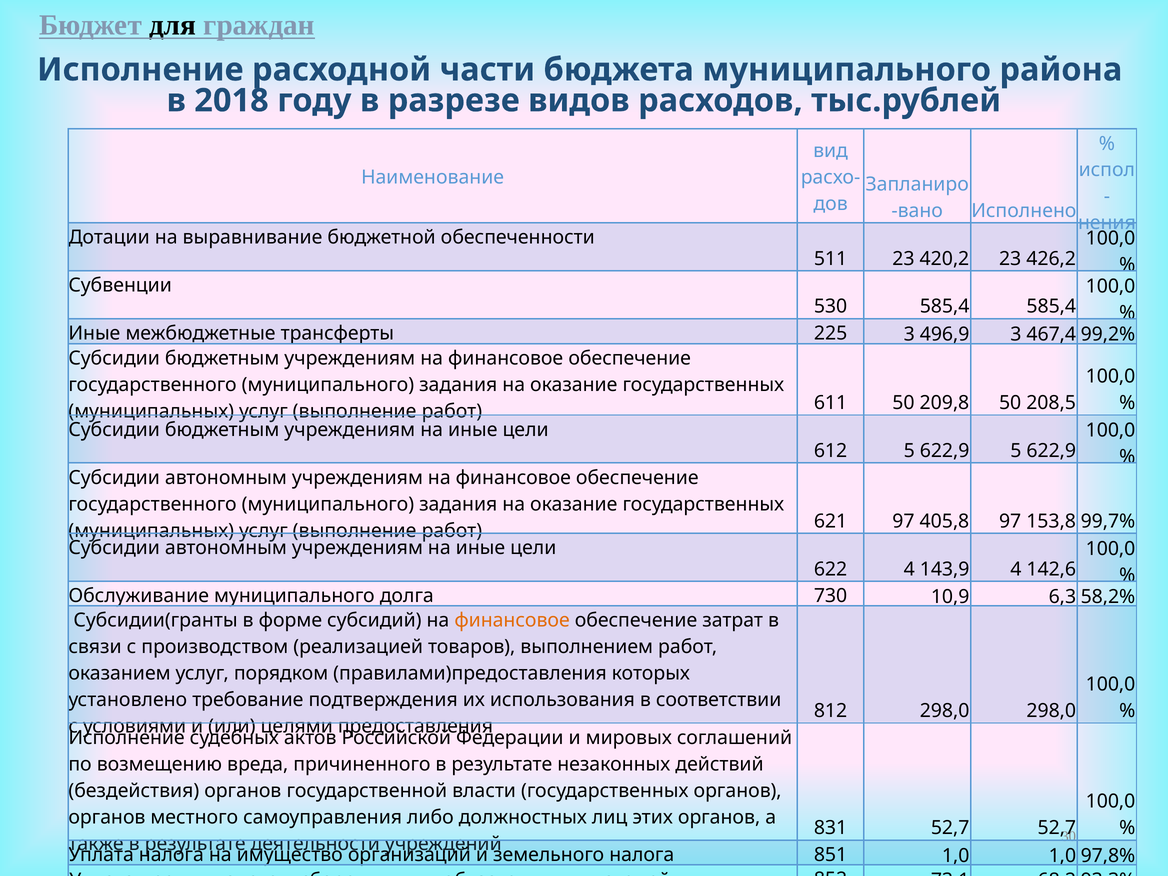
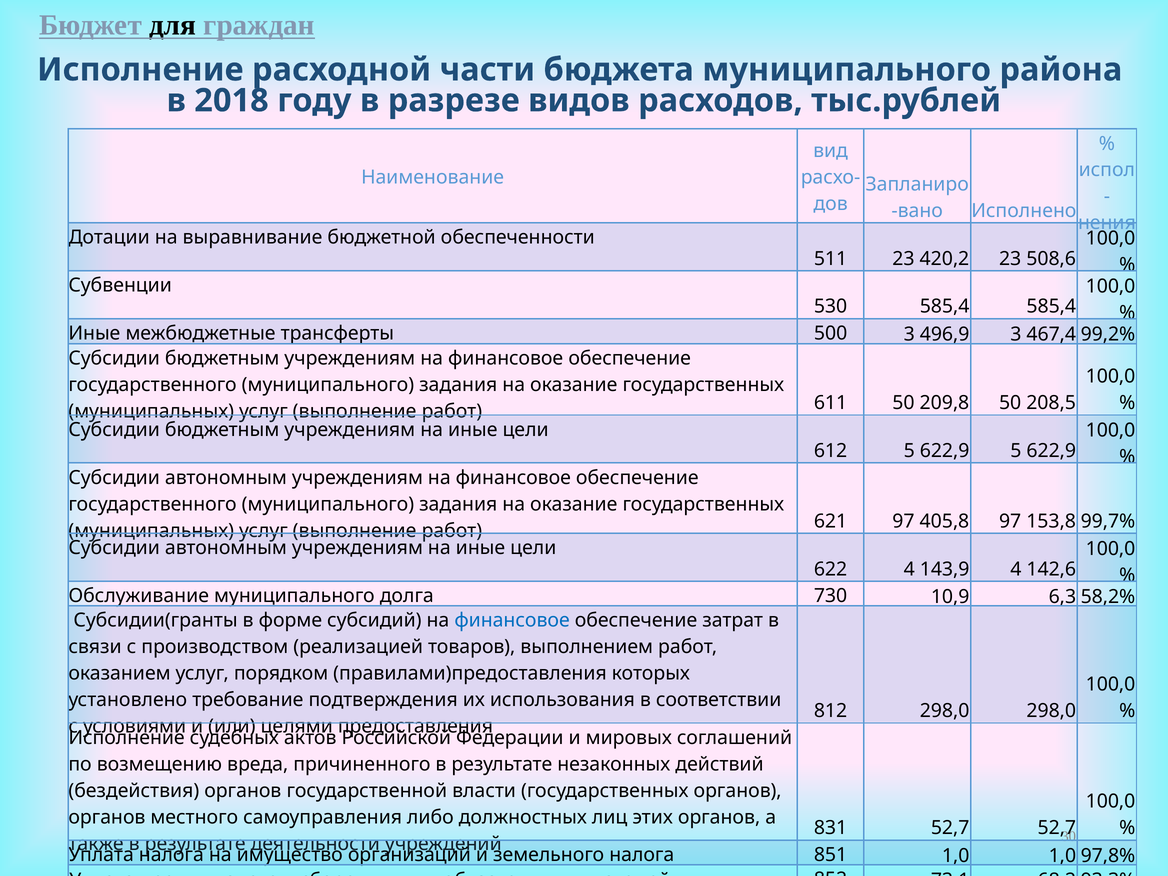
426,2: 426,2 -> 508,6
225: 225 -> 500
финансовое at (512, 621) colour: orange -> blue
